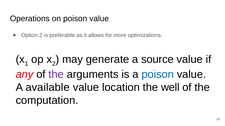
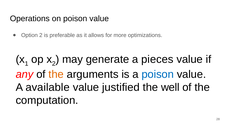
source: source -> pieces
the at (56, 75) colour: purple -> orange
location: location -> justified
